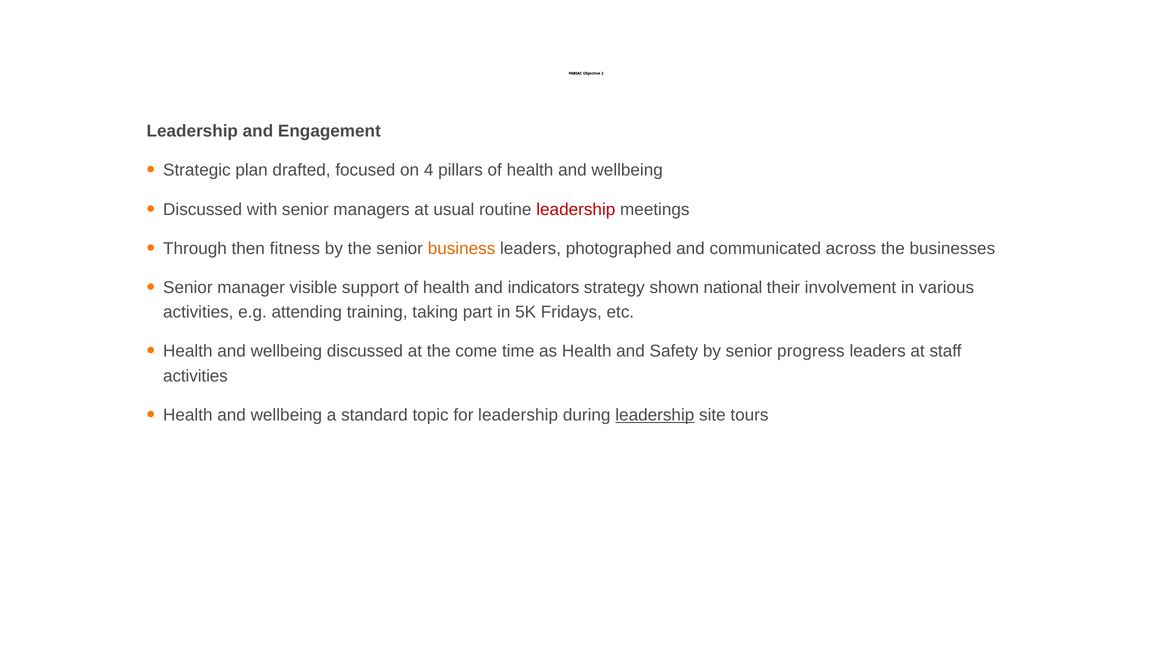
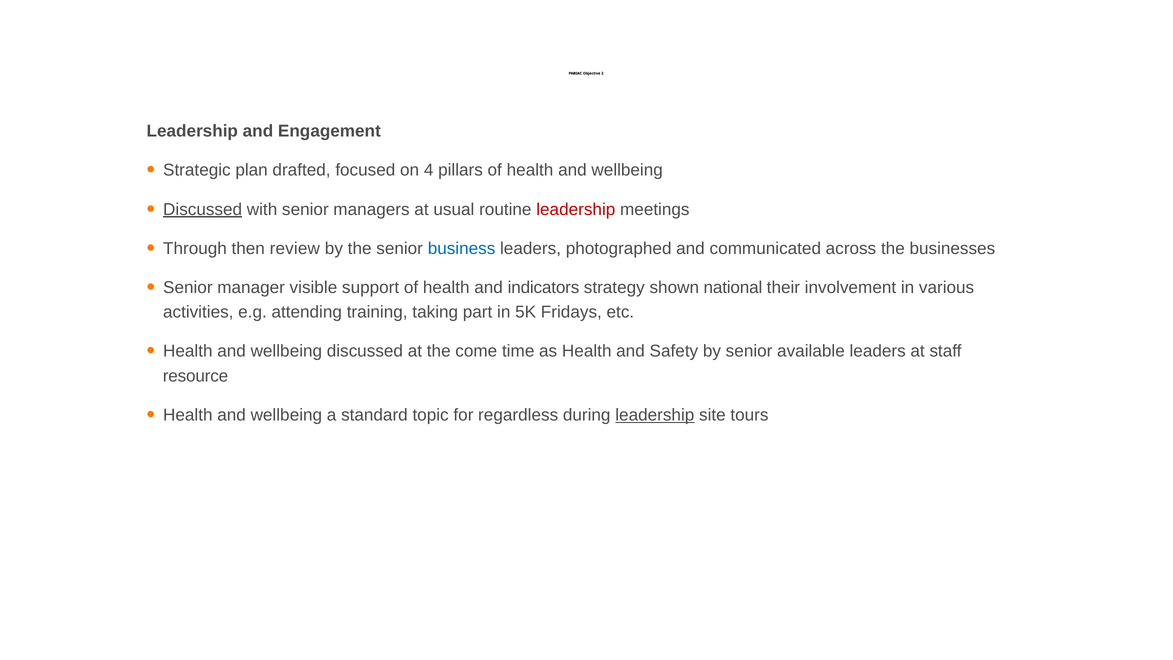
Discussed at (203, 209) underline: none -> present
fitness: fitness -> review
business colour: orange -> blue
progress: progress -> available
activities at (195, 376): activities -> resource
for leadership: leadership -> regardless
